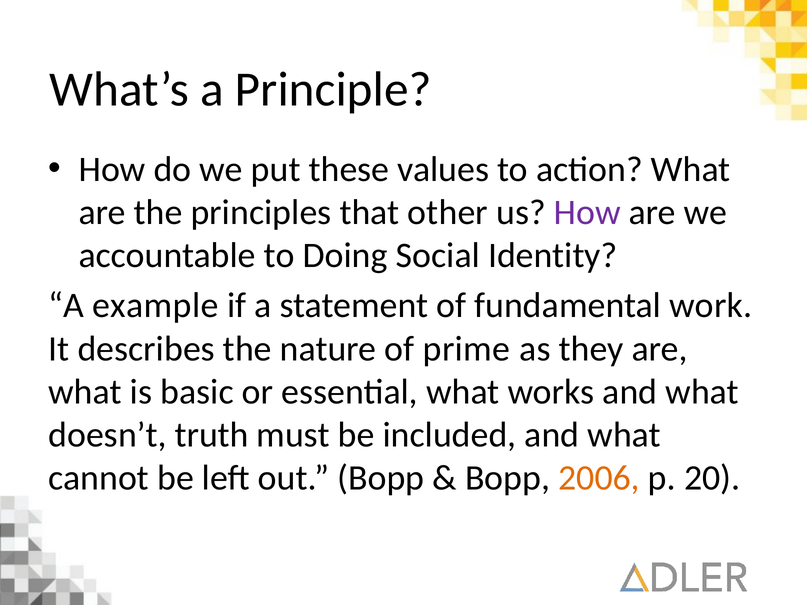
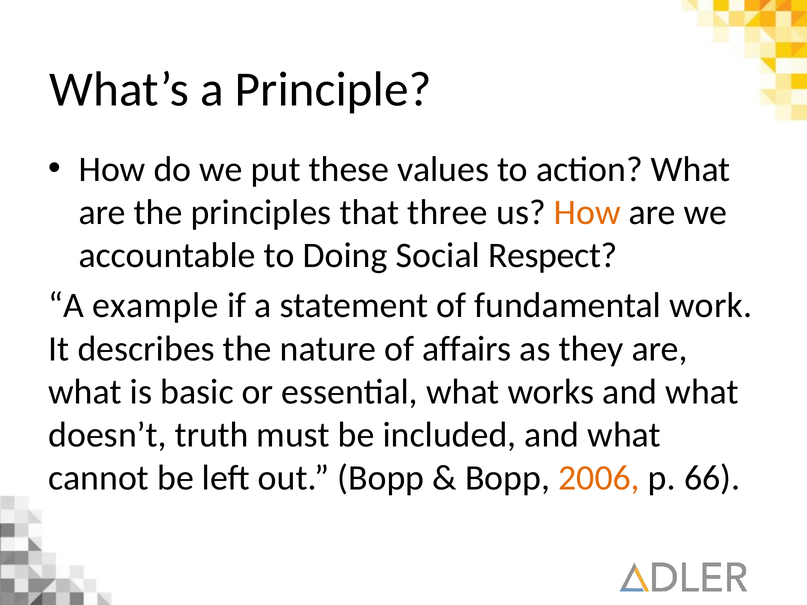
other: other -> three
How at (587, 212) colour: purple -> orange
Identity: Identity -> Respect
prime: prime -> affairs
20: 20 -> 66
